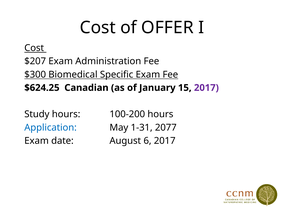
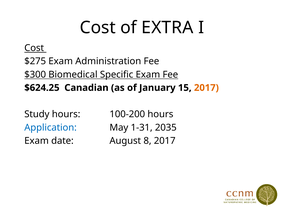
OFFER: OFFER -> EXTRA
$207: $207 -> $275
2017 at (206, 88) colour: purple -> orange
2077: 2077 -> 2035
6: 6 -> 8
